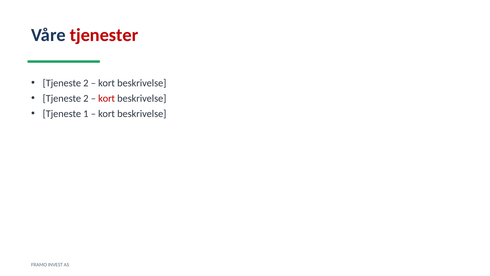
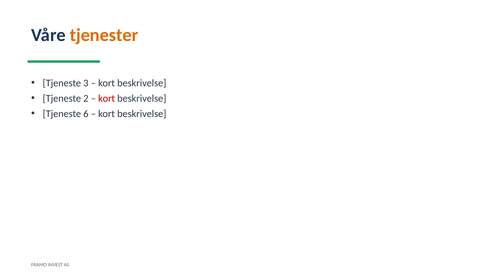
tjenester colour: red -> orange
2 at (86, 83): 2 -> 3
1: 1 -> 6
